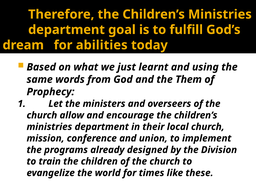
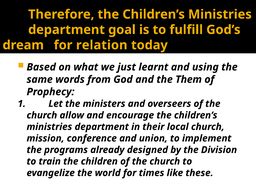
abilities: abilities -> relation
